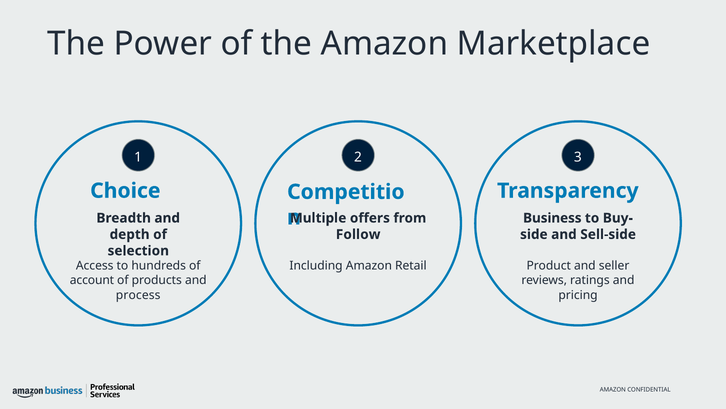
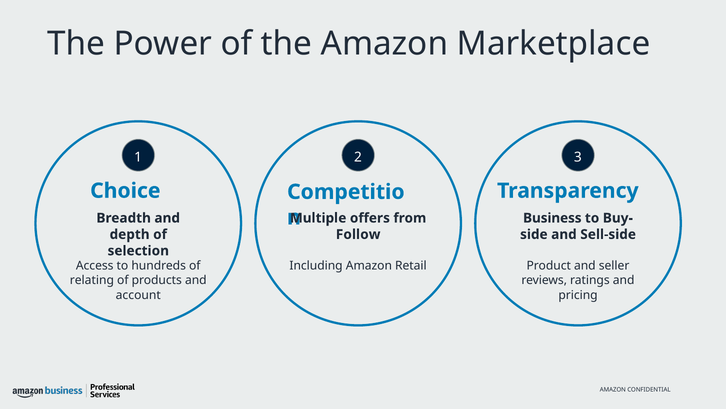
account: account -> relating
process: process -> account
